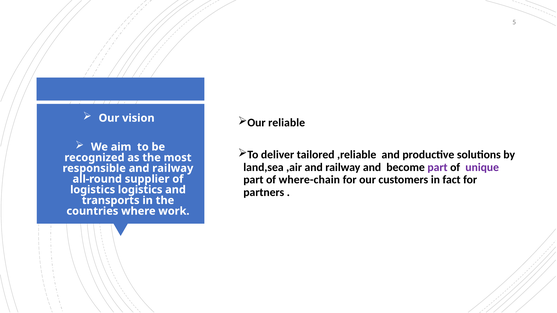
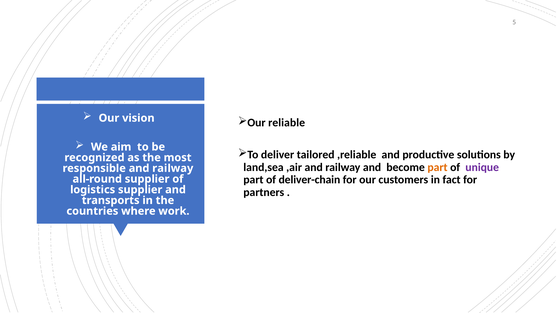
part at (438, 167) colour: purple -> orange
where-chain: where-chain -> deliver-chain
logistics logistics: logistics -> supplier
